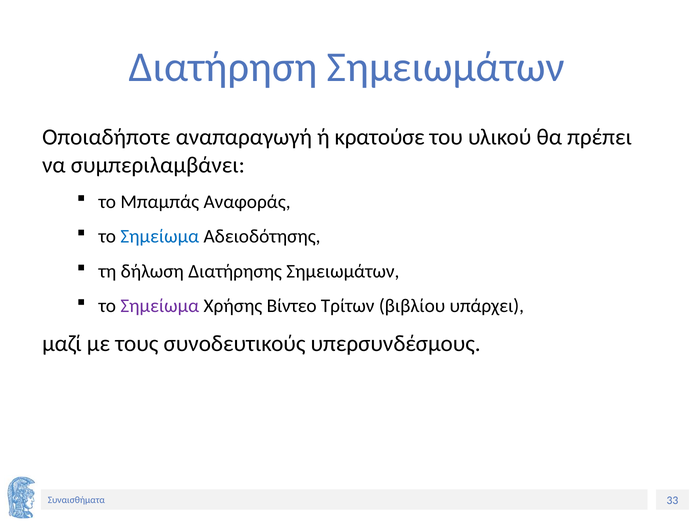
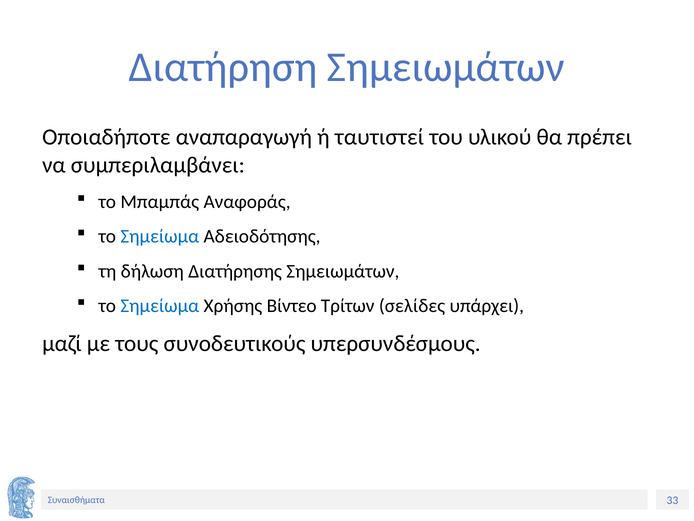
κρατούσε: κρατούσε -> ταυτιστεί
Σημείωμα at (160, 306) colour: purple -> blue
βιβλίου: βιβλίου -> σελίδες
